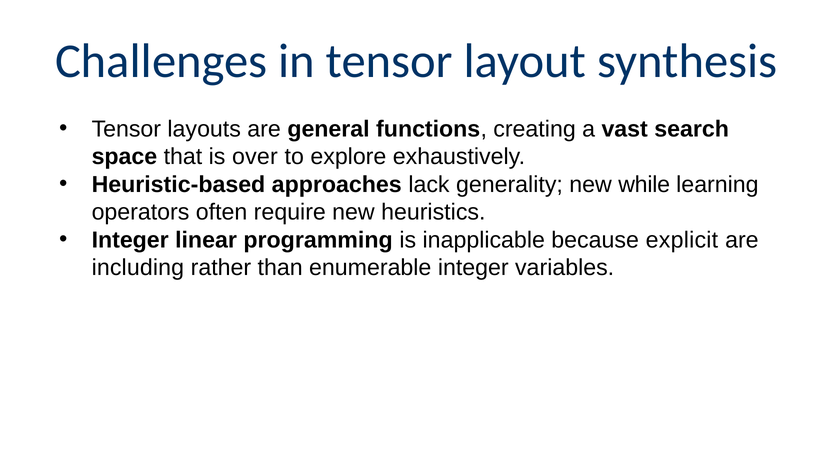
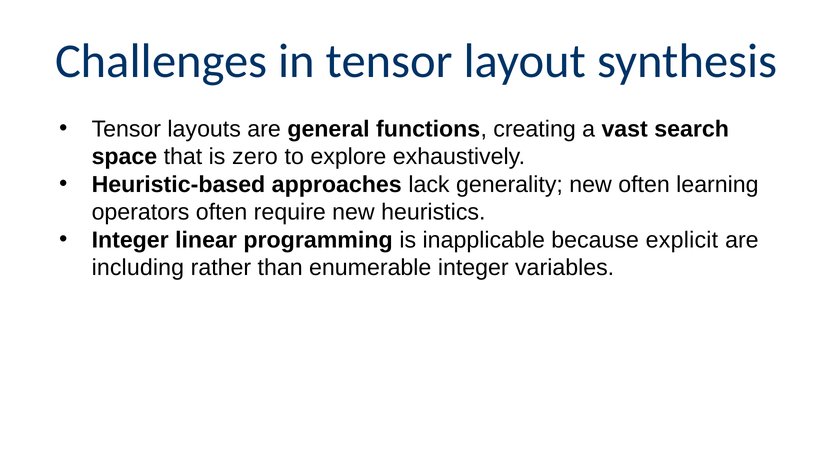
over: over -> zero
new while: while -> often
